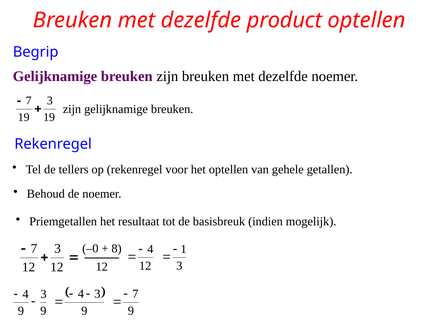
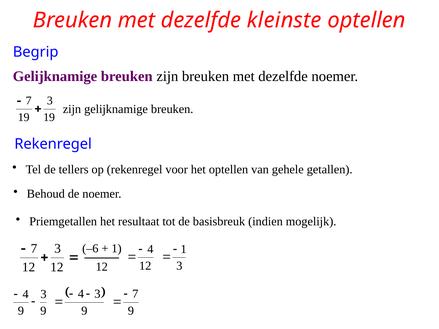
product: product -> kleinste
–0: –0 -> –6
8 at (117, 249): 8 -> 1
